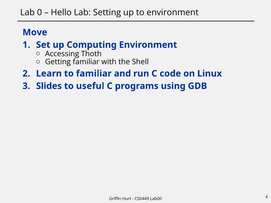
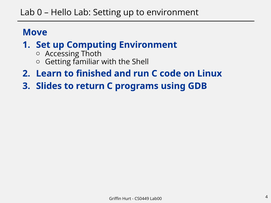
to familiar: familiar -> finished
useful: useful -> return
